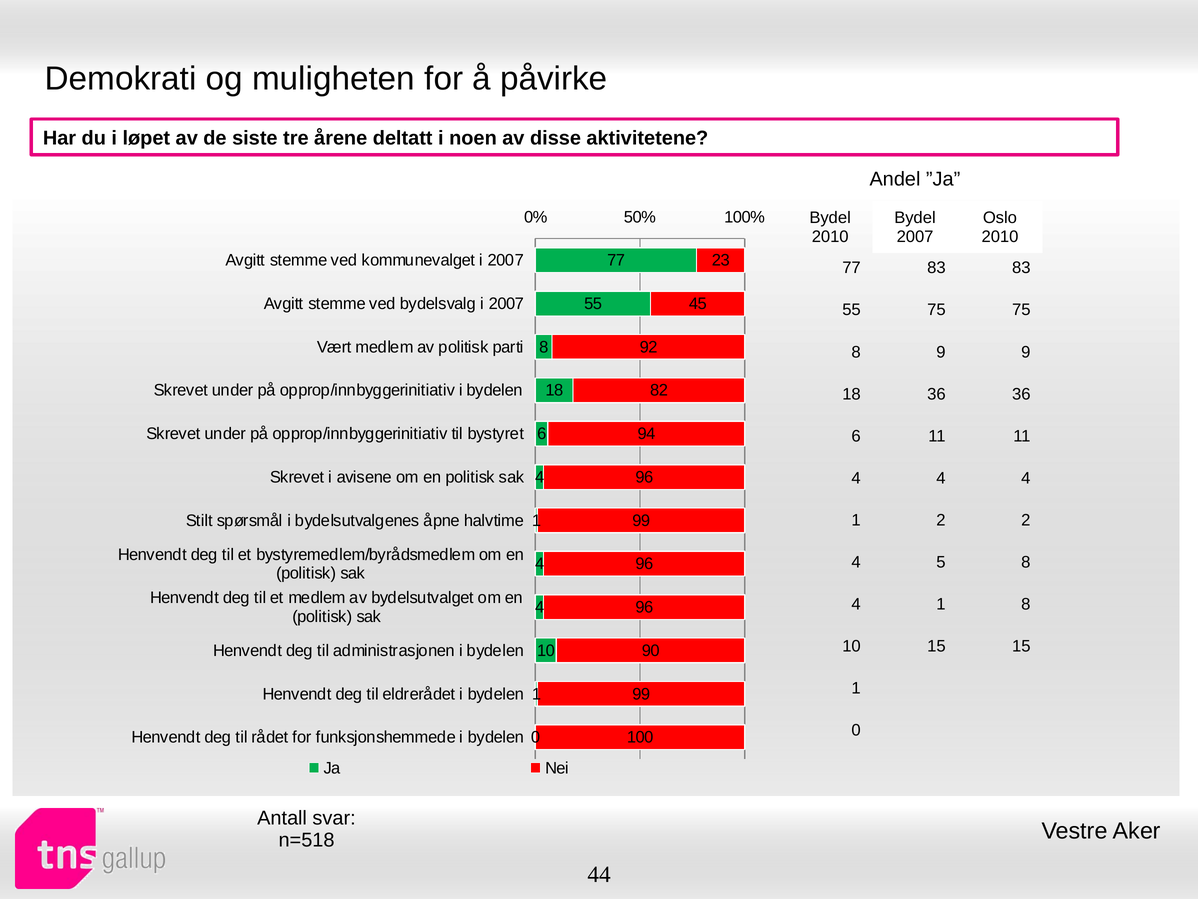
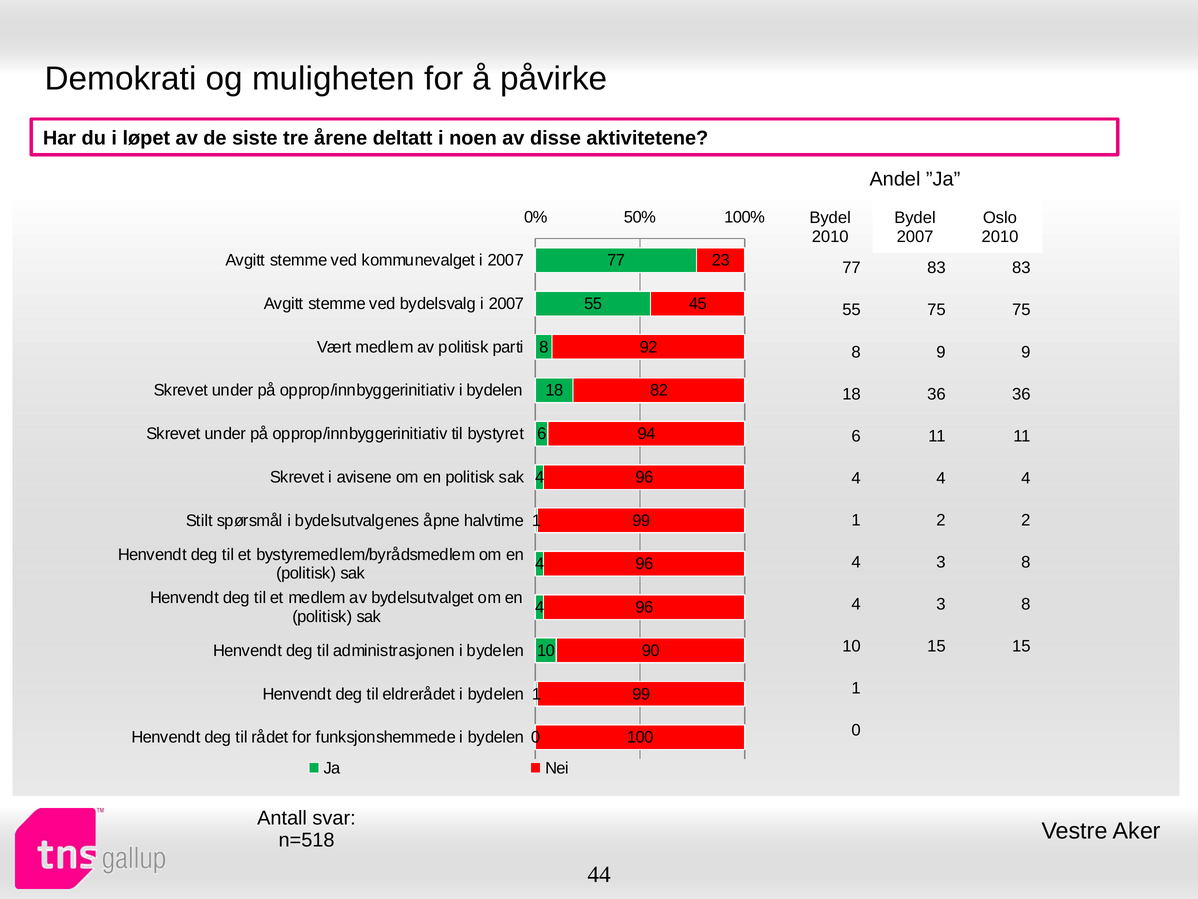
5 at (941, 562): 5 -> 3
1 at (941, 604): 1 -> 3
